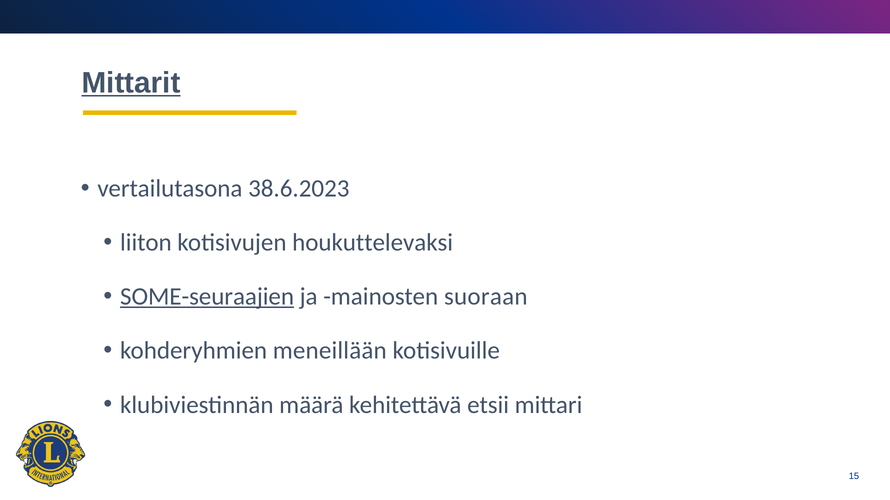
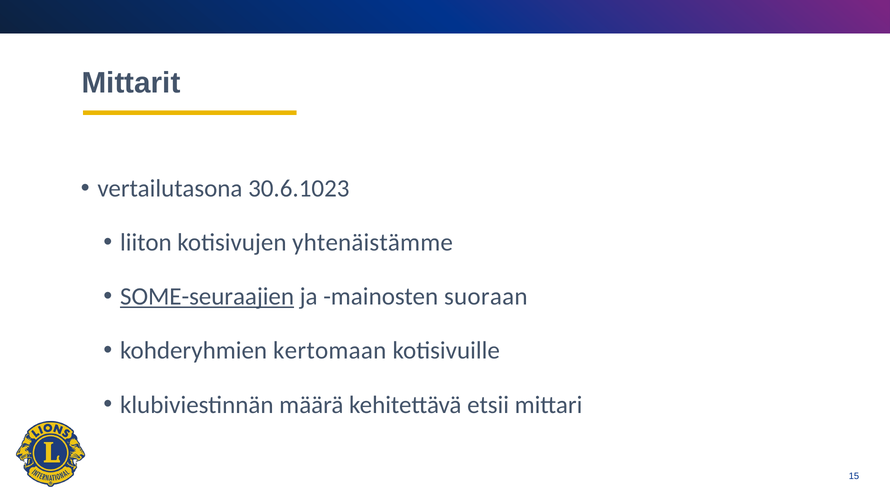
Mittarit underline: present -> none
38.6.2023: 38.6.2023 -> 30.6.1023
houkuttelevaksi: houkuttelevaksi -> yhtenäistämme
meneillään: meneillään -> kertomaan
